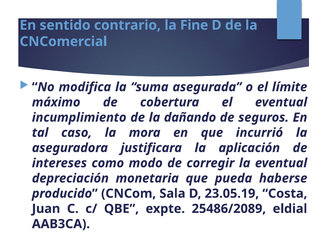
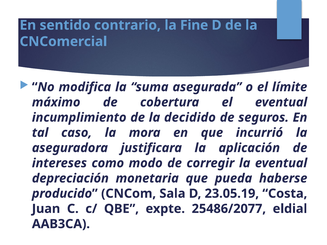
dañando: dañando -> decidido
25486/2089: 25486/2089 -> 25486/2077
